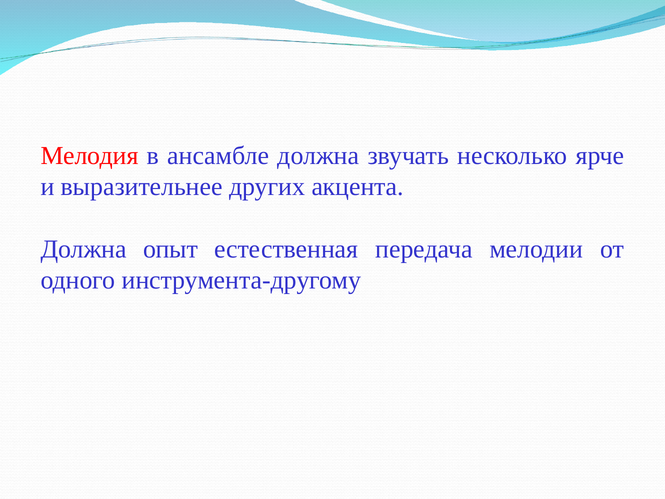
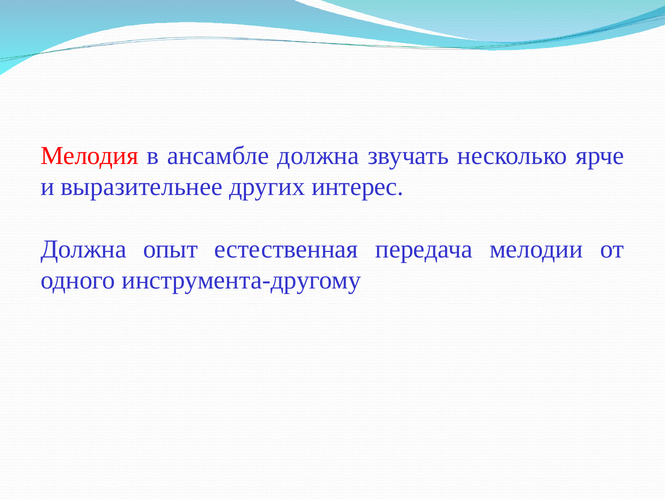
акцента: акцента -> интерес
